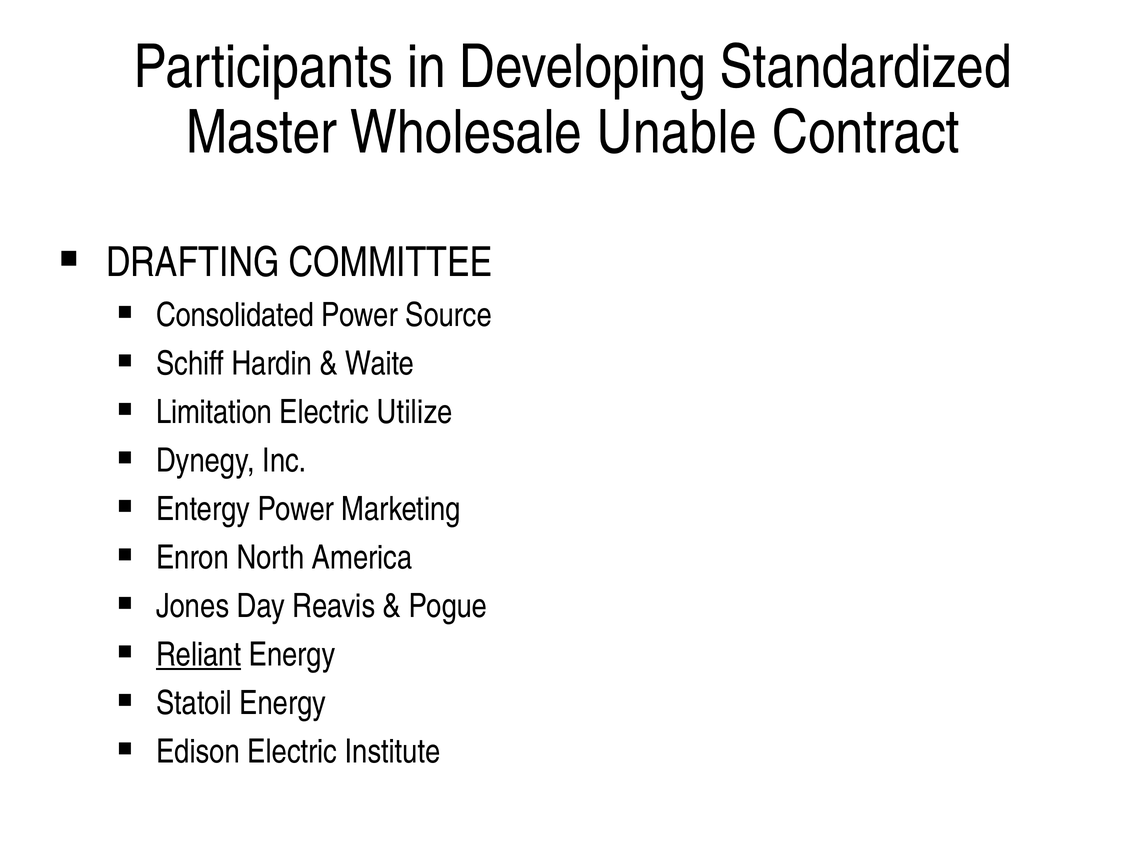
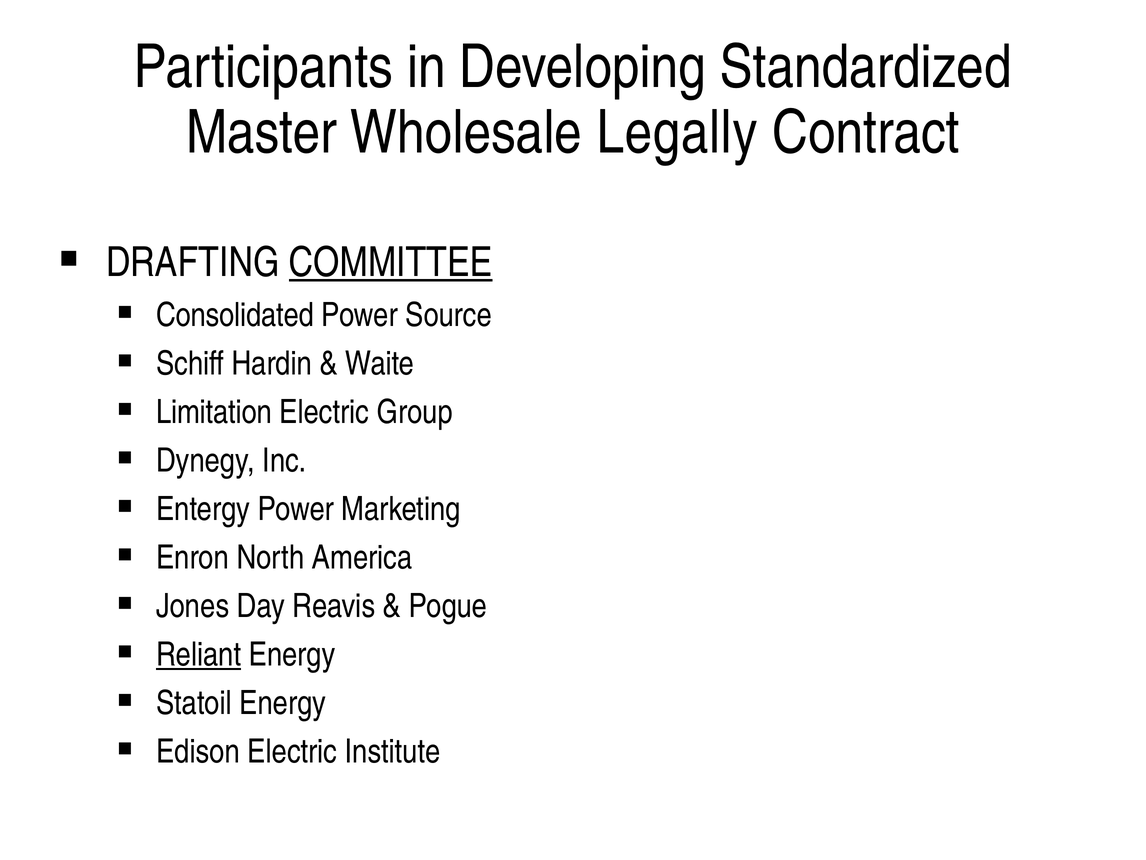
Unable: Unable -> Legally
COMMITTEE underline: none -> present
Utilize: Utilize -> Group
